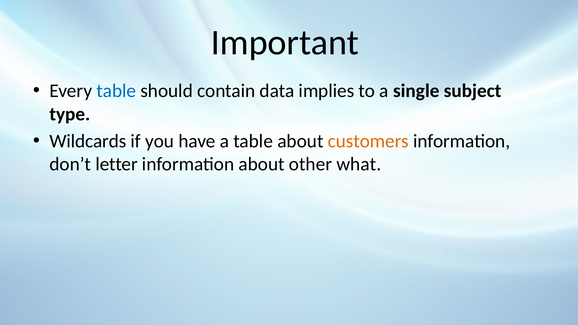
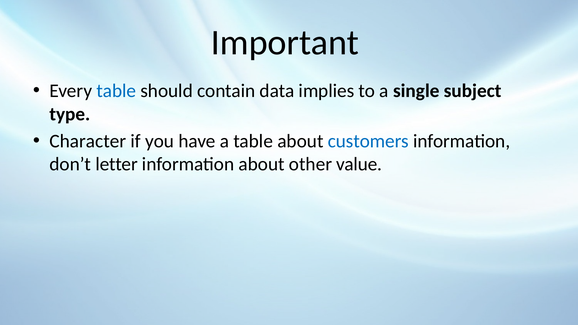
Wildcards: Wildcards -> Character
customers colour: orange -> blue
what: what -> value
